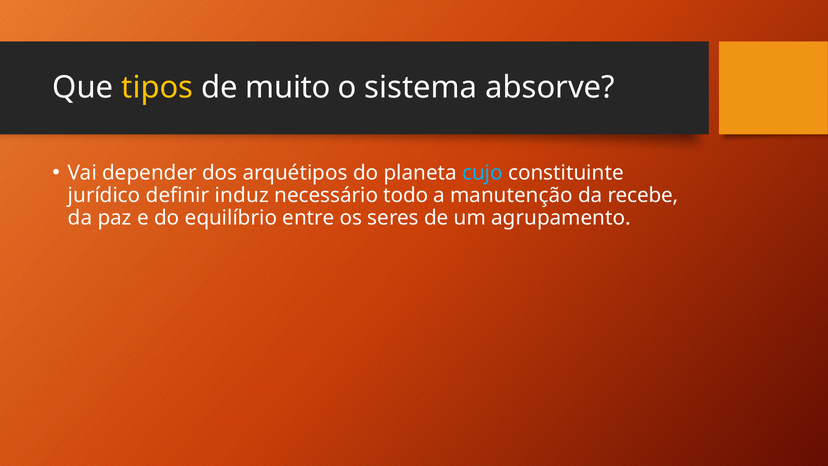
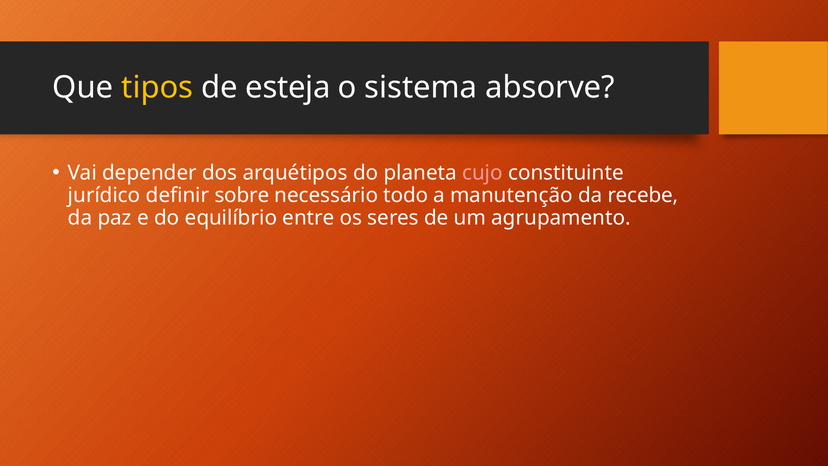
muito: muito -> esteja
cujo colour: light blue -> pink
induz: induz -> sobre
